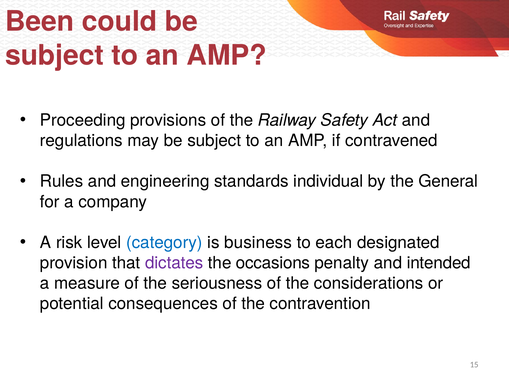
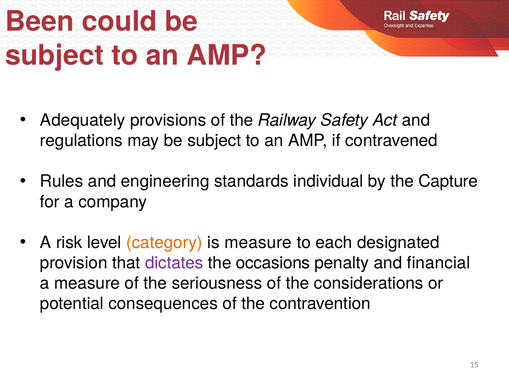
Proceeding: Proceeding -> Adequately
General: General -> Capture
category colour: blue -> orange
is business: business -> measure
intended: intended -> financial
